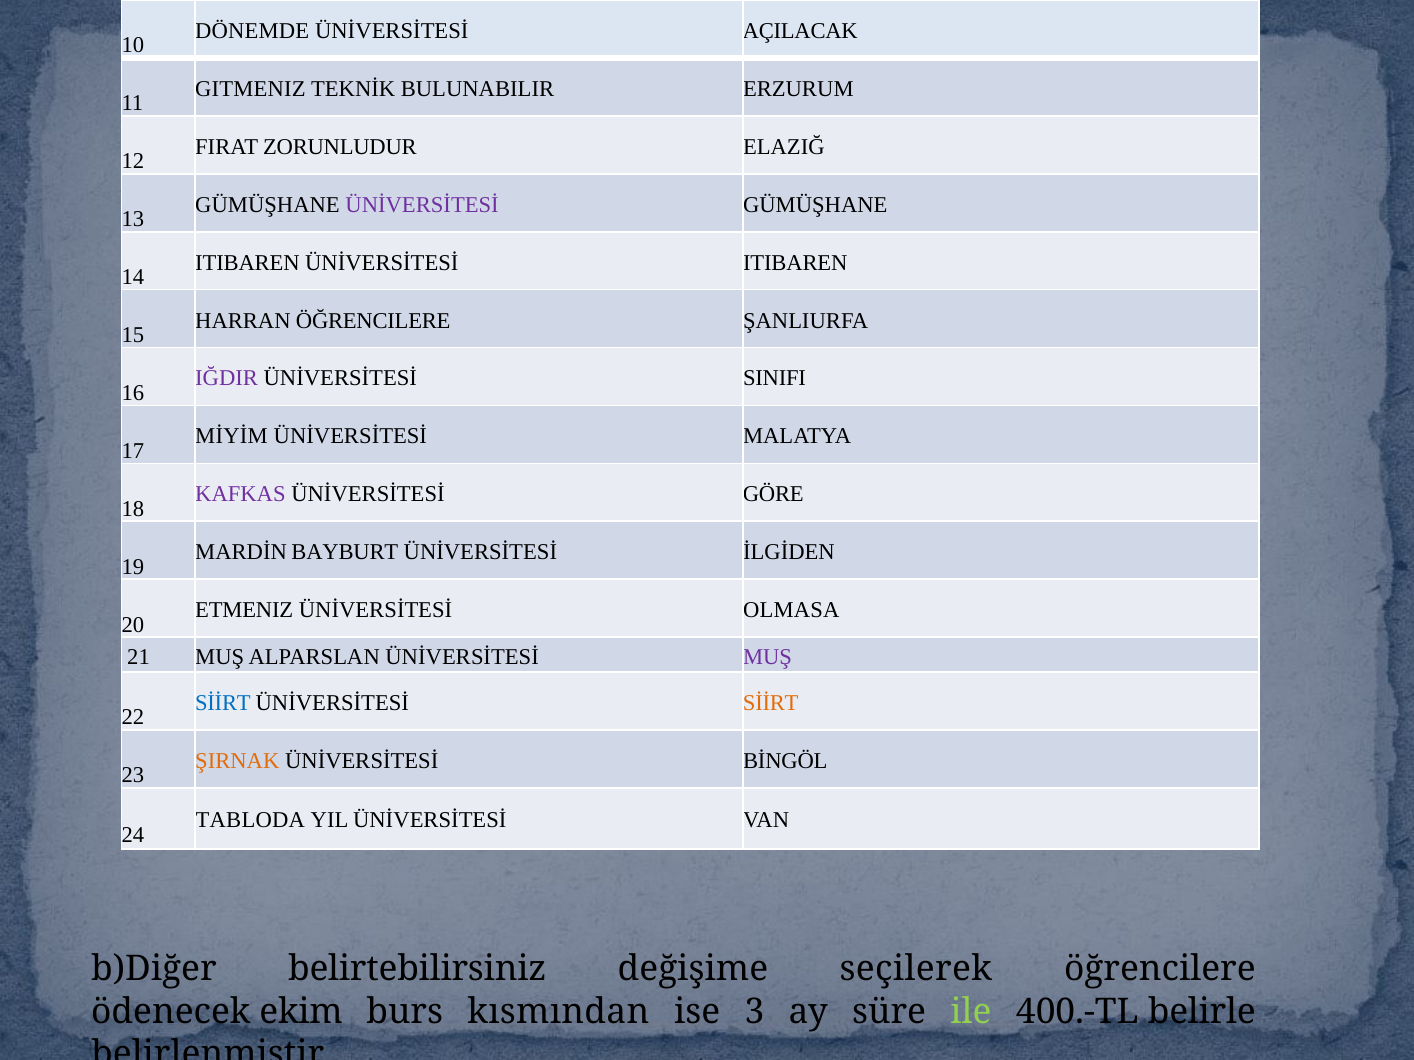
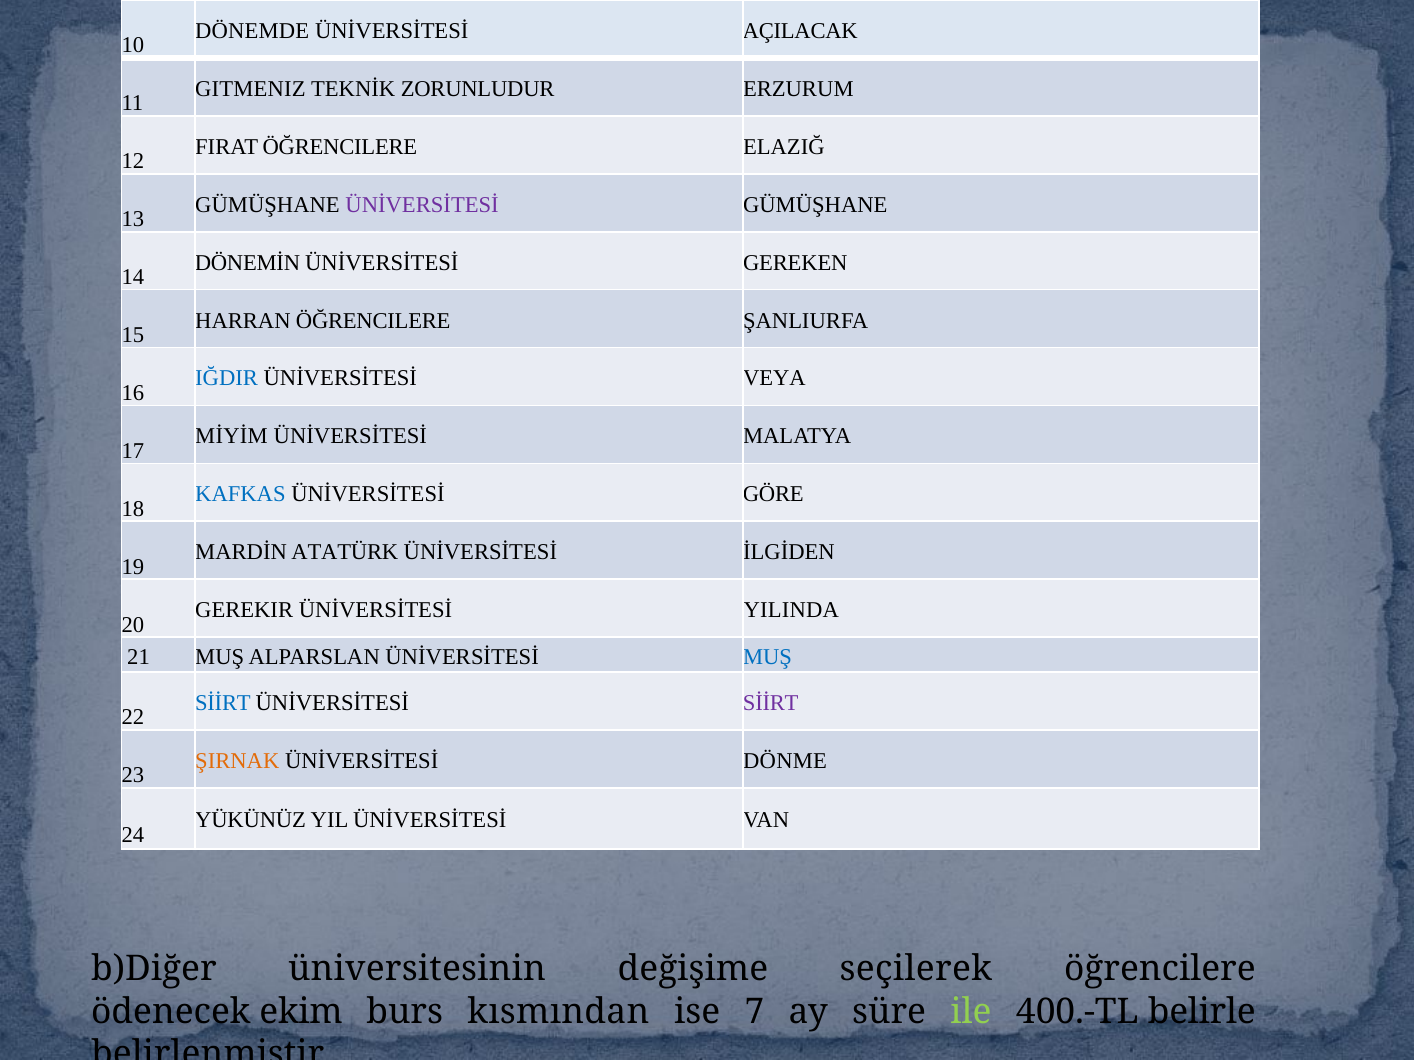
BULUNABILIR: BULUNABILIR -> ZORUNLUDUR
FIRAT ZORUNLUDUR: ZORUNLUDUR -> ÖĞRENCILERE
ITIBAREN at (247, 263): ITIBAREN -> DÖNEMİN
ÜNİVERSİTESİ ITIBAREN: ITIBAREN -> GEREKEN
IĞDIR colour: purple -> blue
SINIFI: SINIFI -> VEYA
KAFKAS colour: purple -> blue
BAYBURT: BAYBURT -> ATATÜRK
ETMENIZ: ETMENIZ -> GEREKIR
OLMASA: OLMASA -> YILINDA
MUŞ at (768, 657) colour: purple -> blue
SİİRT at (771, 703) colour: orange -> purple
BİNGÖL: BİNGÖL -> DÖNME
TABLODA: TABLODA -> YÜKÜNÜZ
belirtebilirsiniz: belirtebilirsiniz -> üniversitesinin
3: 3 -> 7
